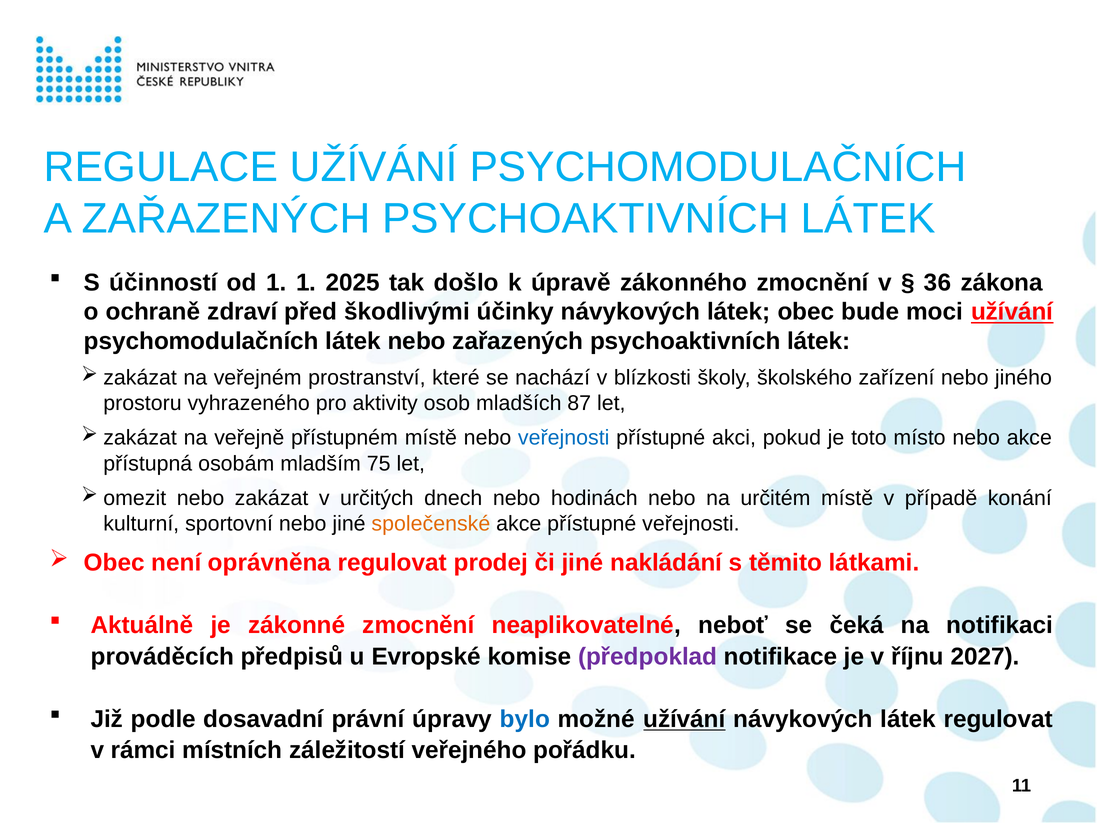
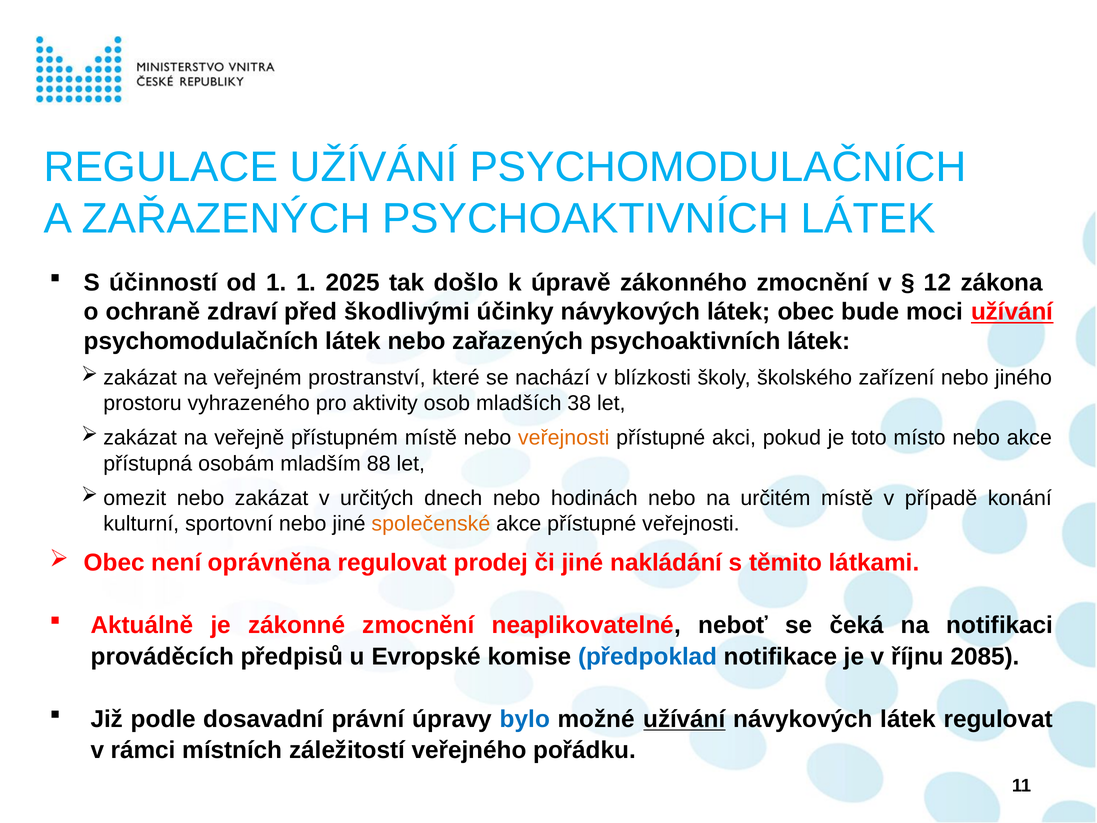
36: 36 -> 12
87: 87 -> 38
veřejnosti at (564, 438) colour: blue -> orange
75: 75 -> 88
předpoklad colour: purple -> blue
2027: 2027 -> 2085
